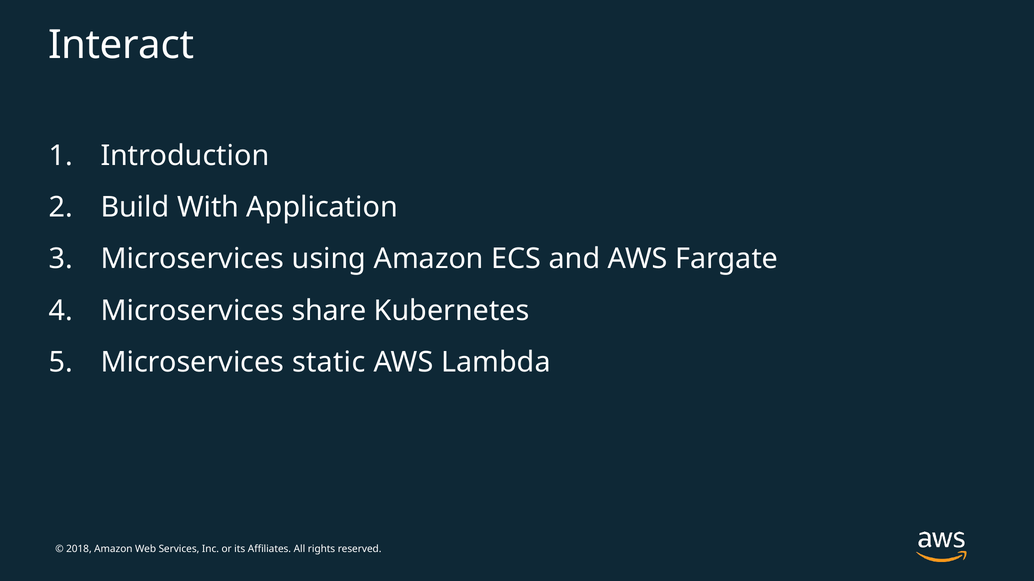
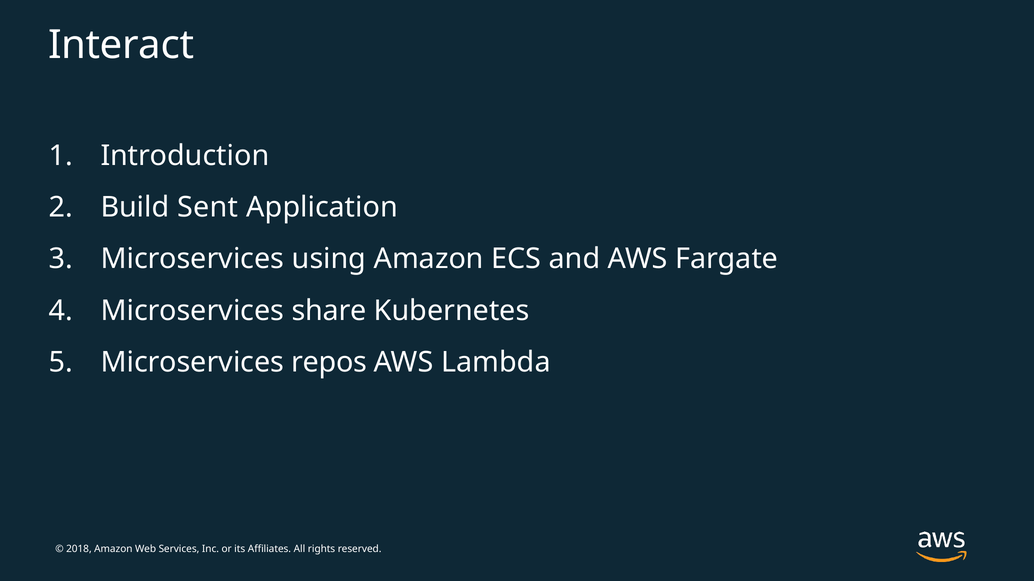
With: With -> Sent
static: static -> repos
